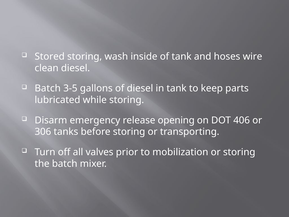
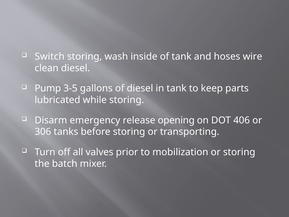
Stored: Stored -> Switch
Batch at (48, 88): Batch -> Pump
